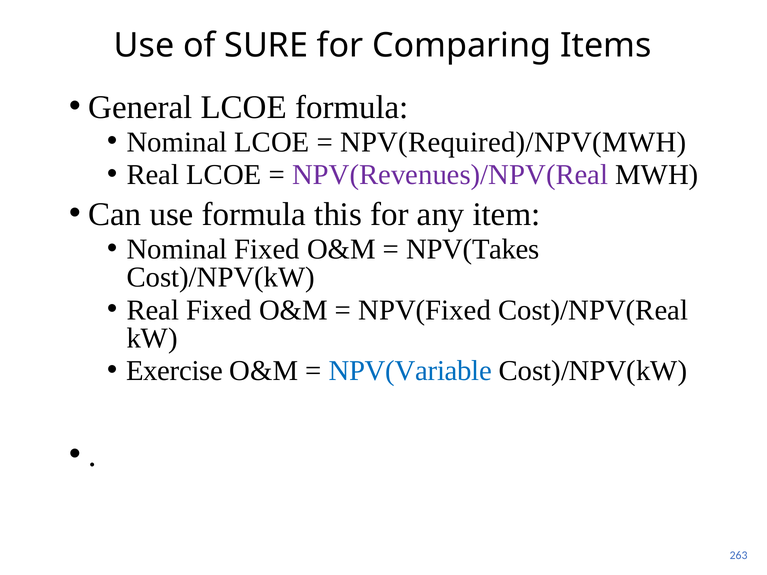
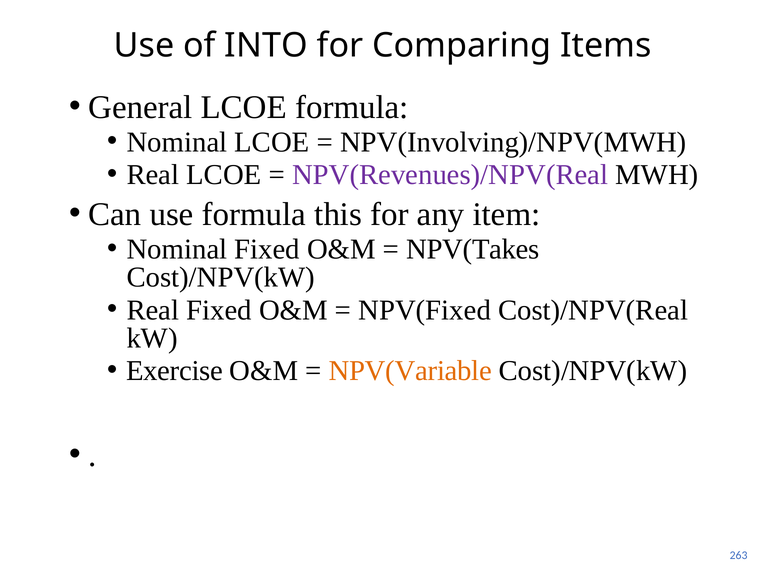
SURE: SURE -> INTO
NPV(Required)/NPV(MWH: NPV(Required)/NPV(MWH -> NPV(Involving)/NPV(MWH
NPV(Variable colour: blue -> orange
